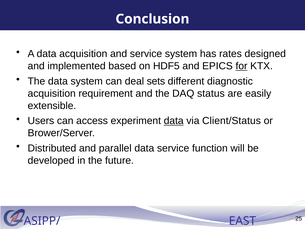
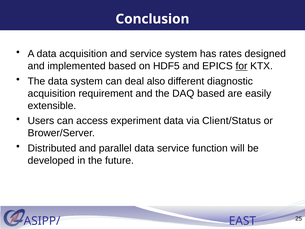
sets: sets -> also
DAQ status: status -> based
data at (174, 121) underline: present -> none
